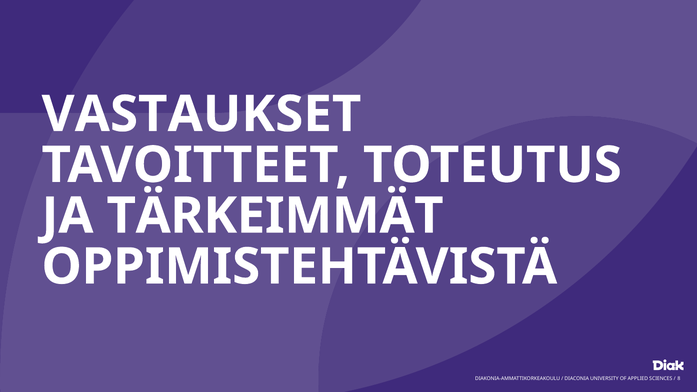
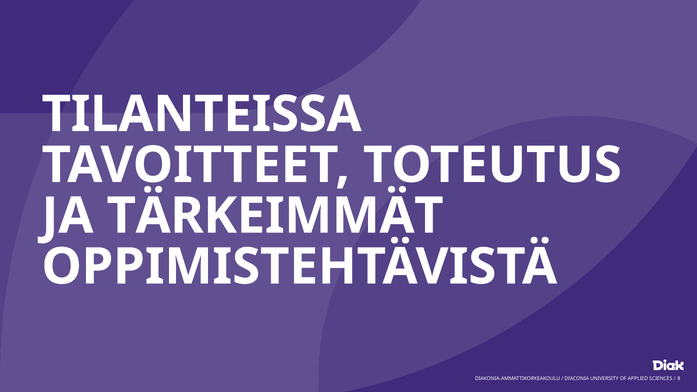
VASTAUKSET: VASTAUKSET -> TILANTEISSA
